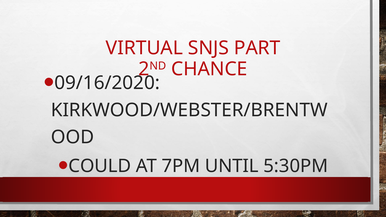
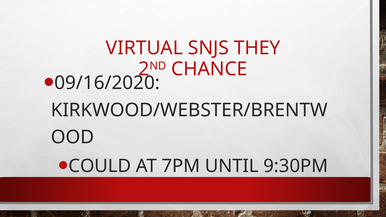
PART: PART -> THEY
5:30PM: 5:30PM -> 9:30PM
